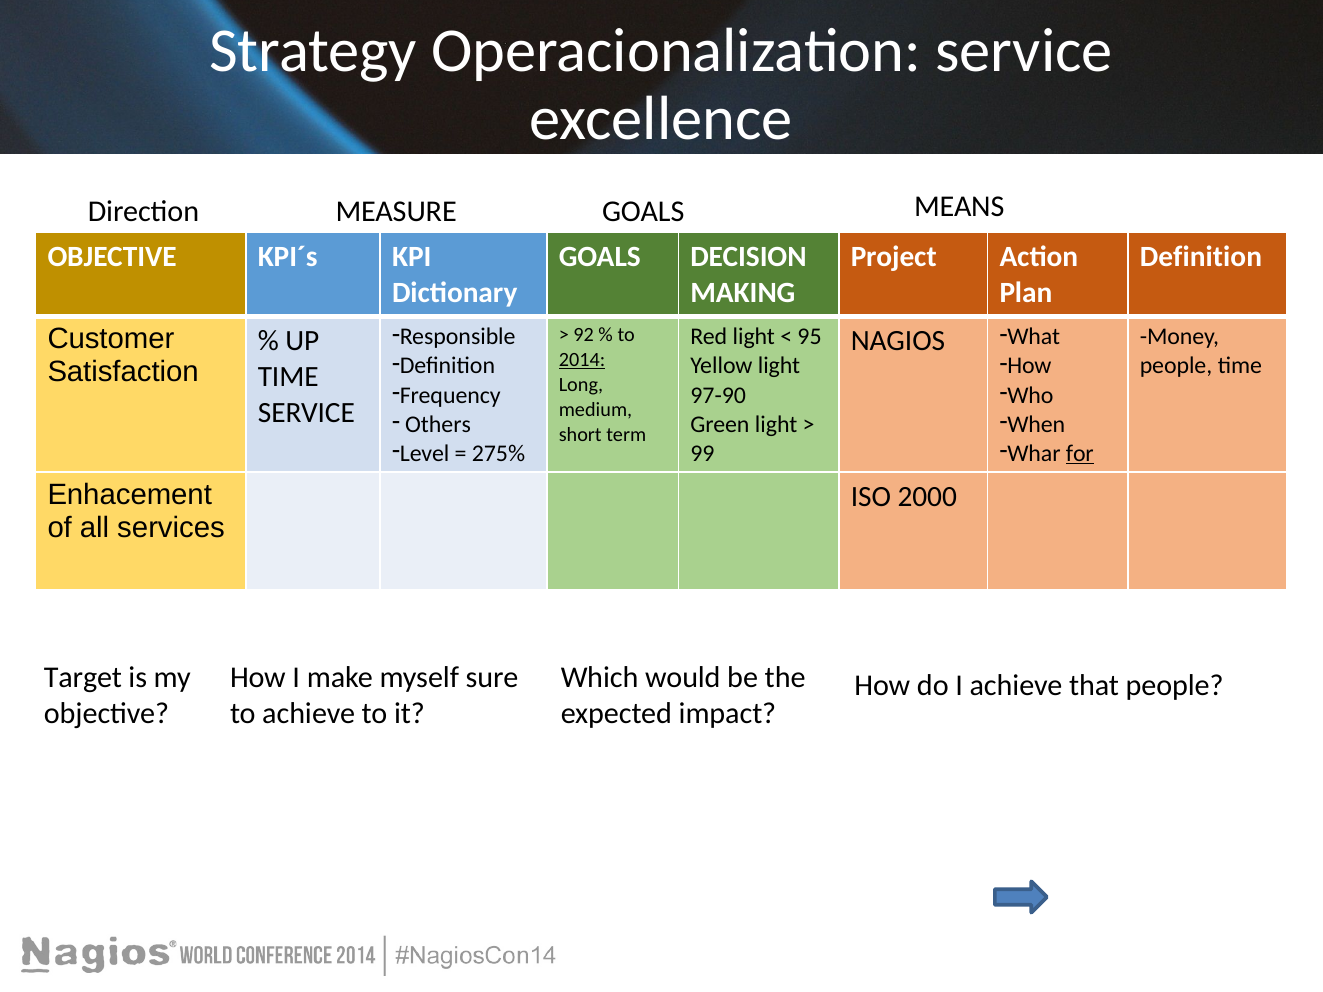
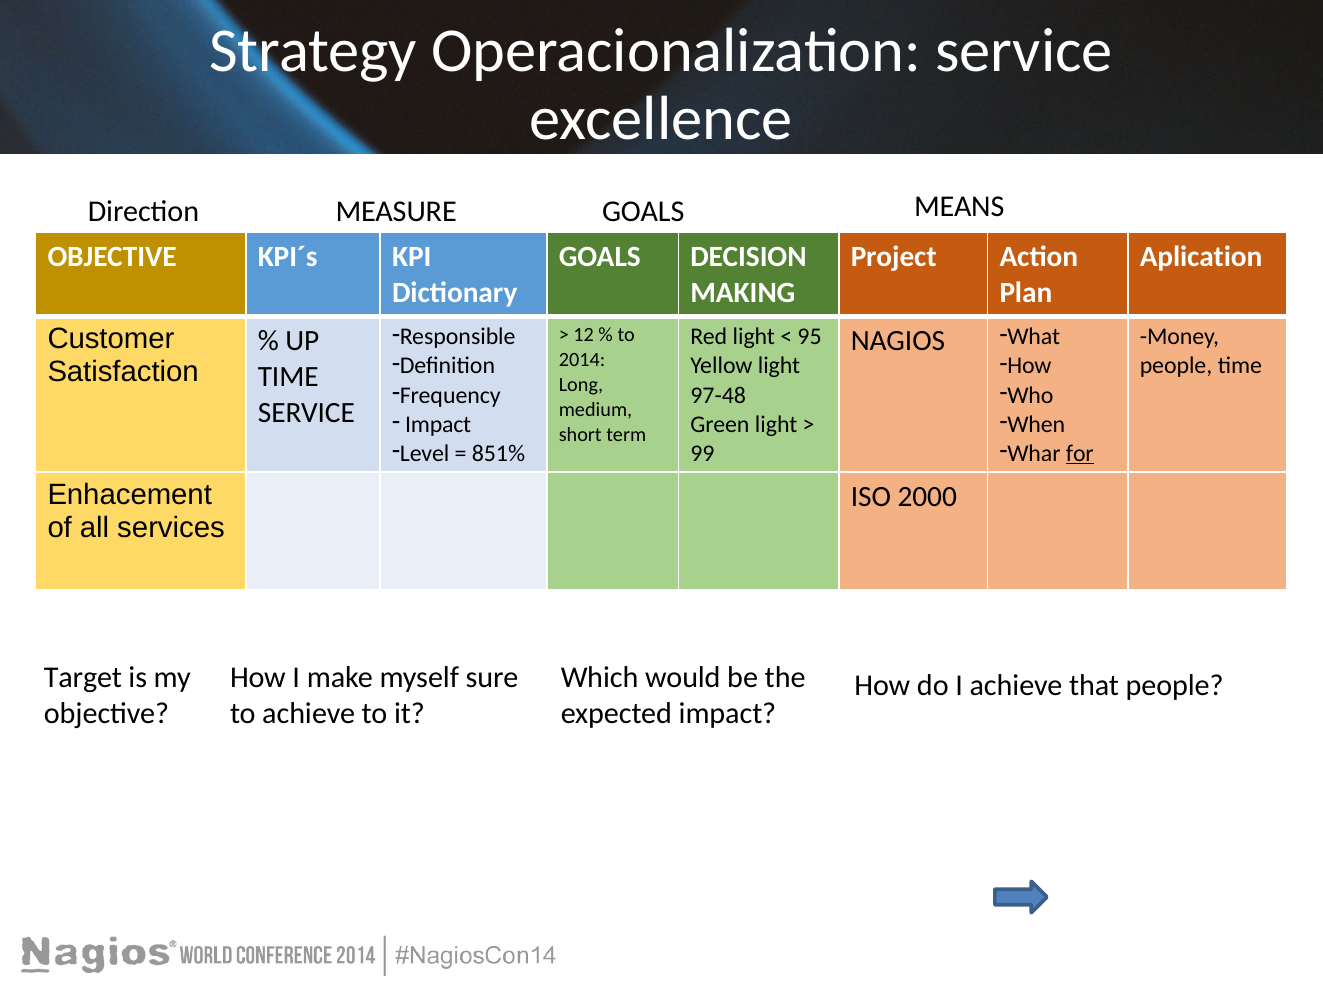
Definition at (1201, 257): Definition -> Aplication
92: 92 -> 12
2014 underline: present -> none
97-90: 97-90 -> 97-48
Others at (438, 424): Others -> Impact
275%: 275% -> 851%
